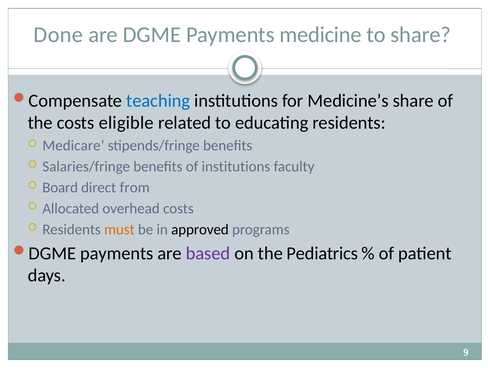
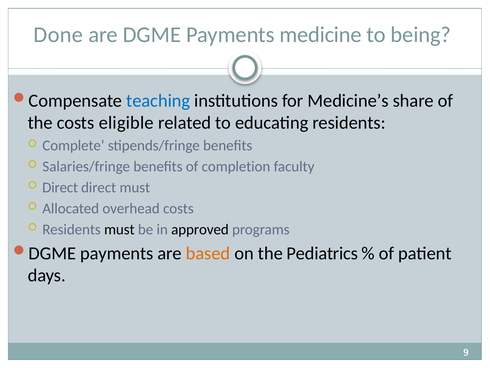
to share: share -> being
Medicare: Medicare -> Complete
of institutions: institutions -> completion
Board at (60, 187): Board -> Direct
direct from: from -> must
must at (119, 229) colour: orange -> black
based colour: purple -> orange
